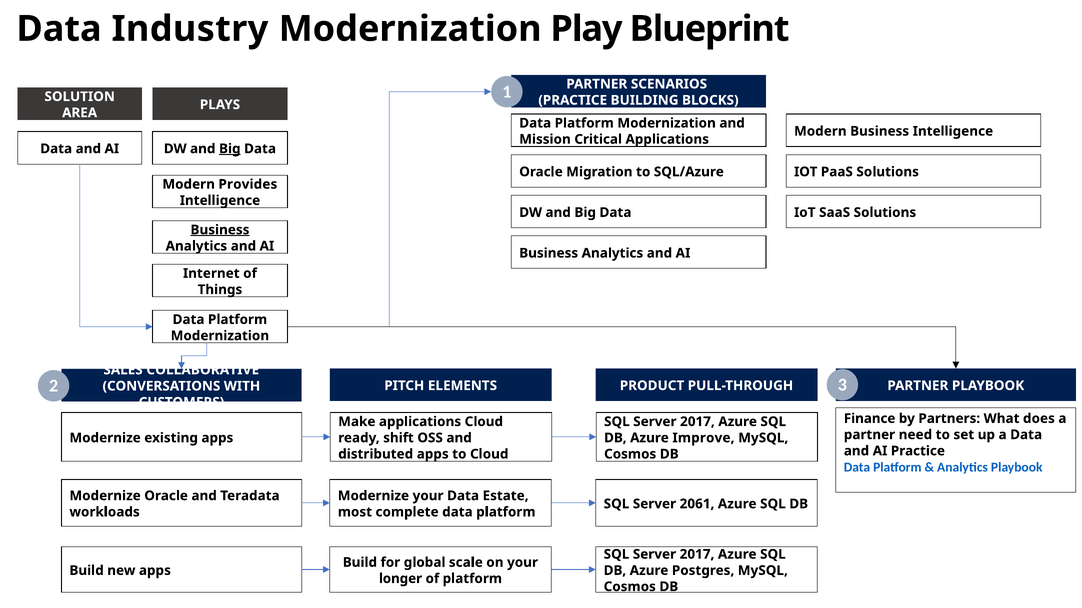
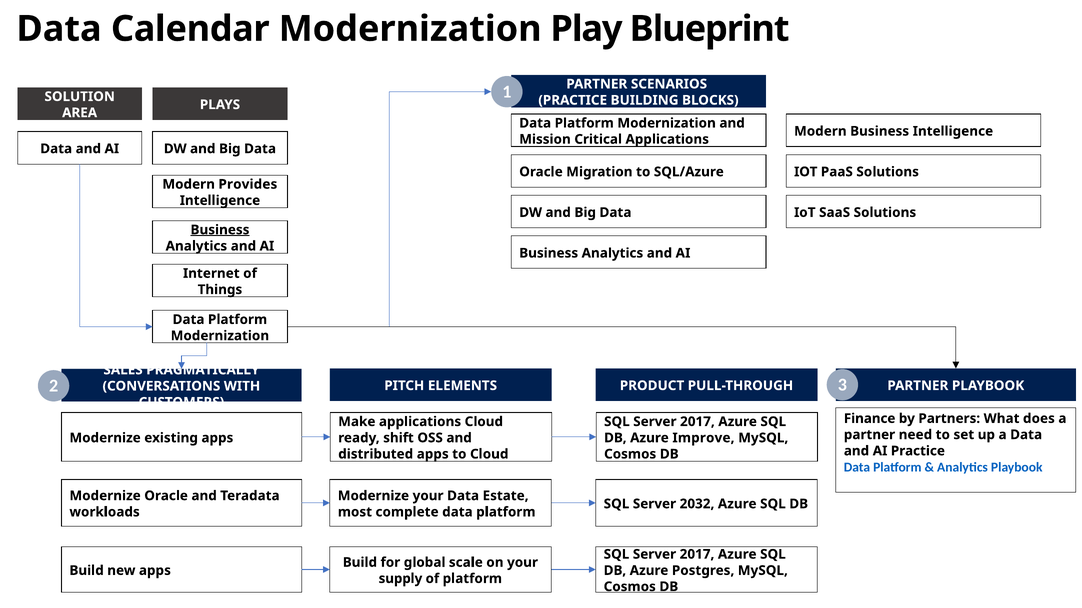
Industry: Industry -> Calendar
Big at (230, 149) underline: present -> none
COLLABORATIVE: COLLABORATIVE -> PRAGMATICALLY
2061: 2061 -> 2032
longer: longer -> supply
